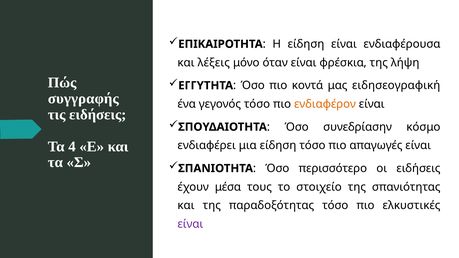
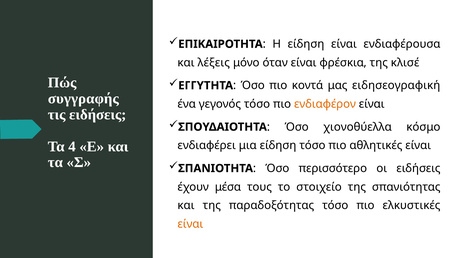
λήψη: λήψη -> κλισέ
συνεδρίασην: συνεδρίασην -> χιονοθύελλα
απαγωγές: απαγωγές -> αθλητικές
είναι at (190, 224) colour: purple -> orange
